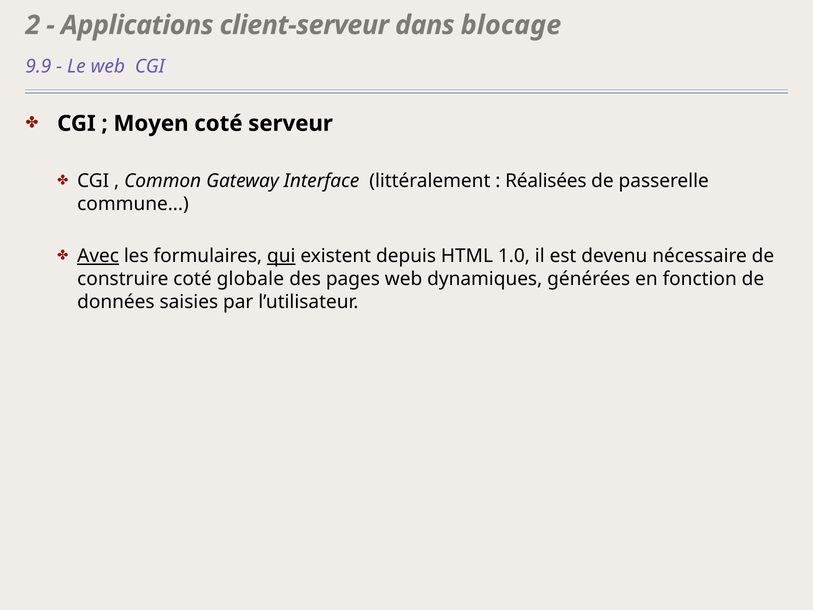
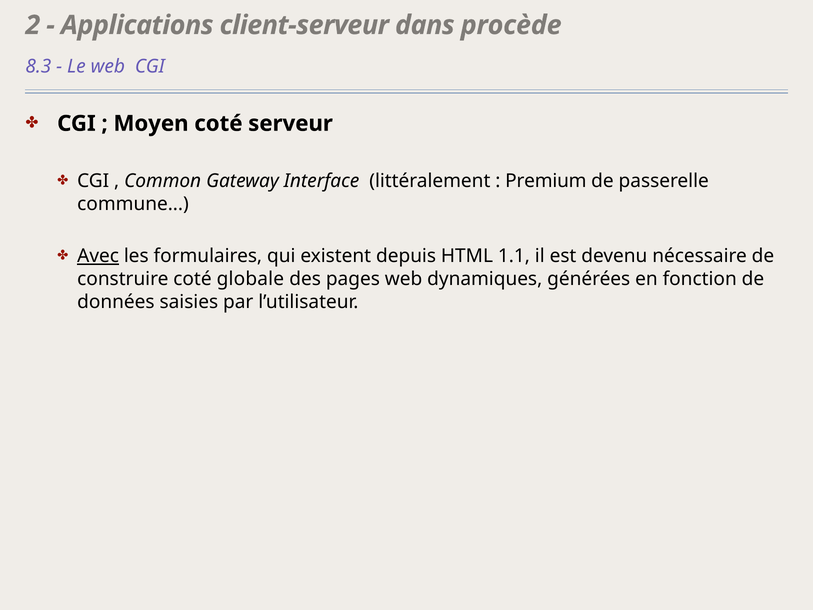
blocage: blocage -> procède
9.9: 9.9 -> 8.3
Réalisées: Réalisées -> Premium
qui underline: present -> none
1.0: 1.0 -> 1.1
